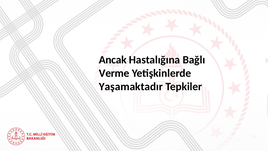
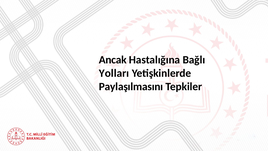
Verme: Verme -> Yolları
Yaşamaktadır: Yaşamaktadır -> Paylaşılmasını
